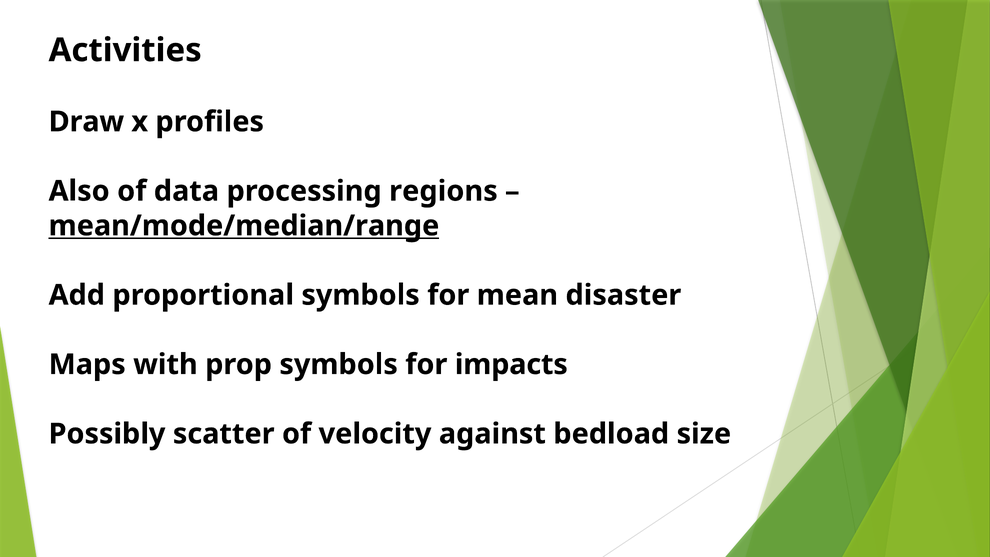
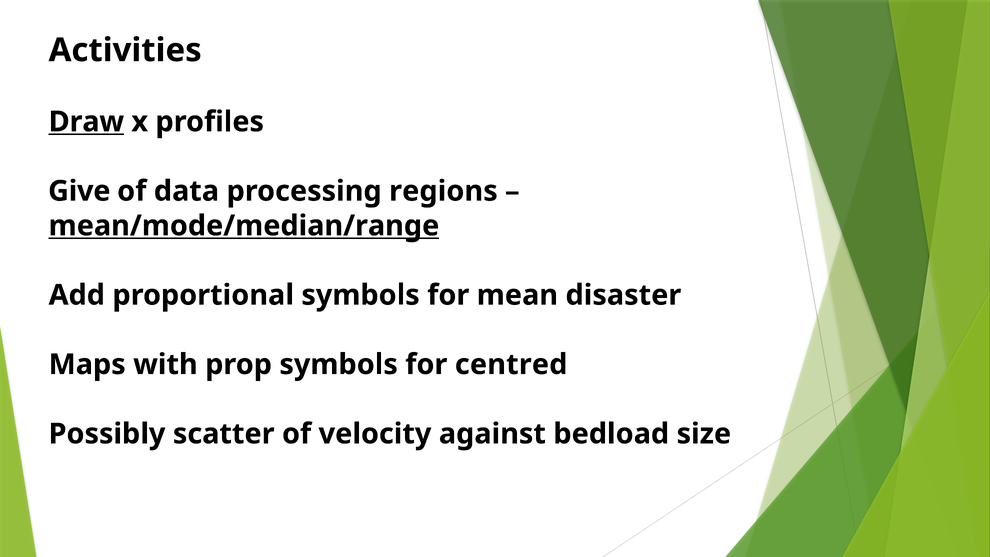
Draw underline: none -> present
Also: Also -> Give
impacts: impacts -> centred
